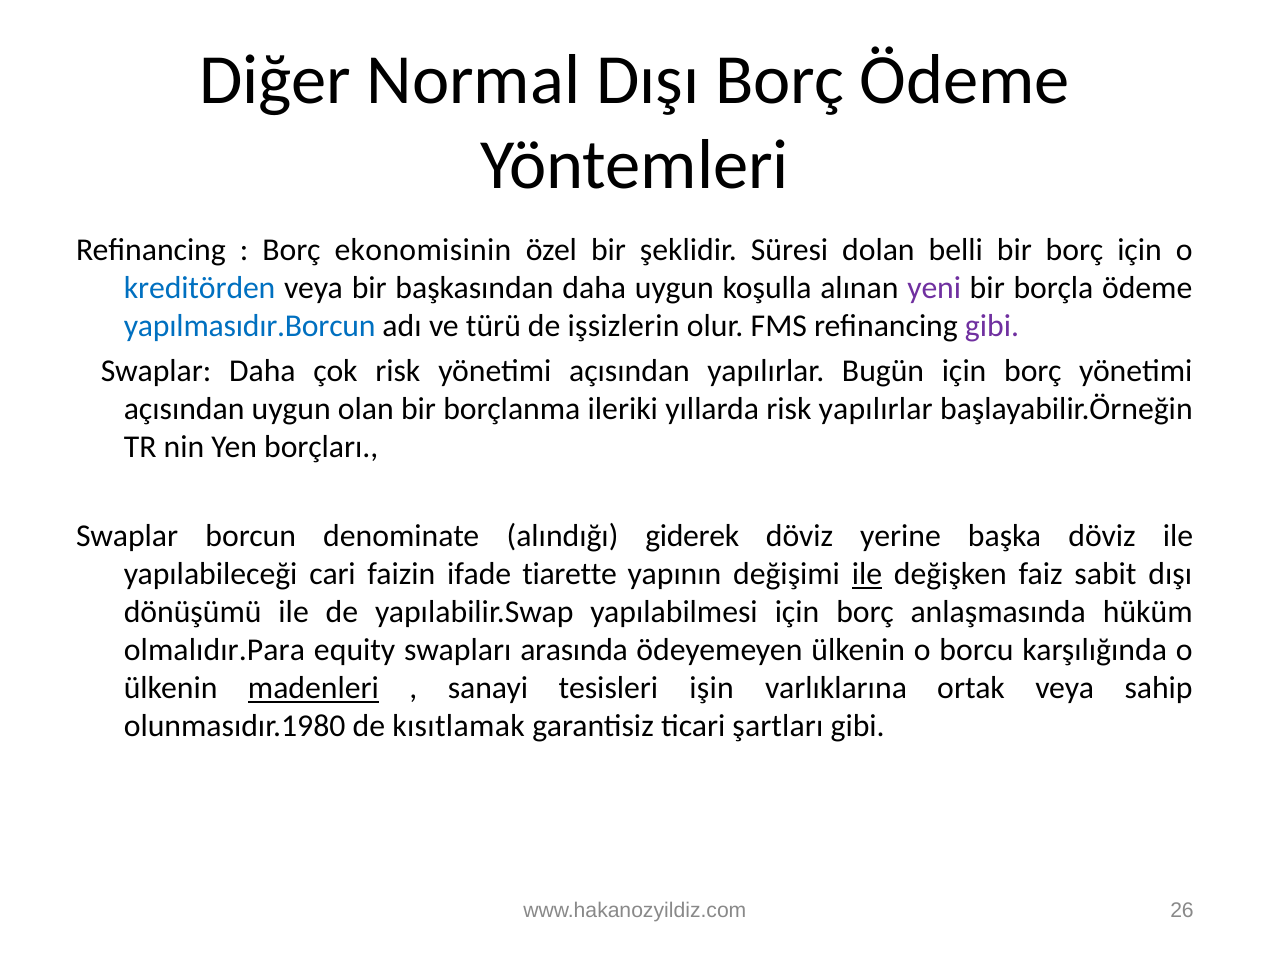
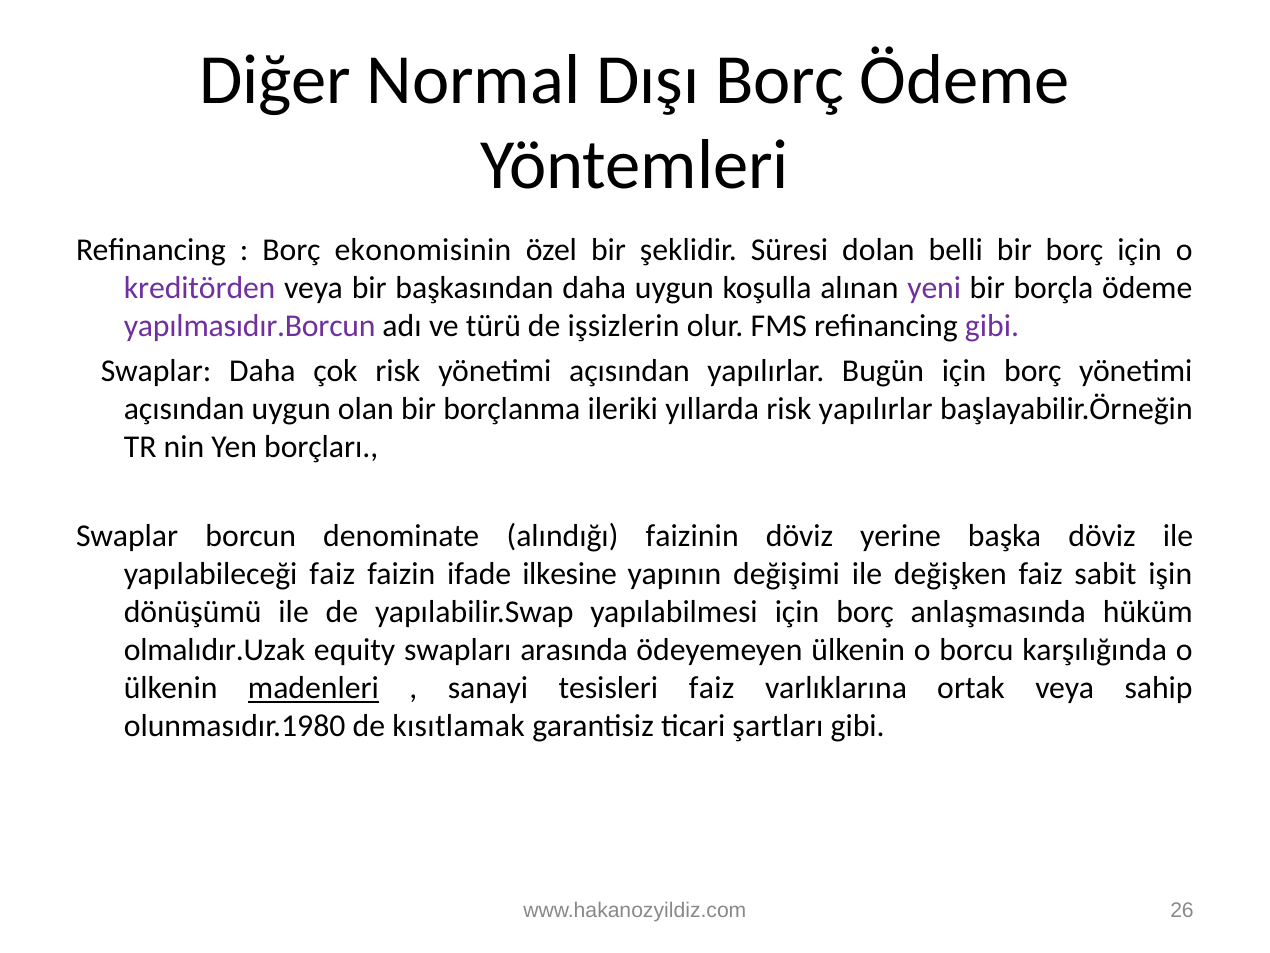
kreditörden colour: blue -> purple
yapılmasıdır.Borcun colour: blue -> purple
giderek: giderek -> faizinin
yapılabileceği cari: cari -> faiz
tiarette: tiarette -> ilkesine
ile at (867, 574) underline: present -> none
sabit dışı: dışı -> işin
olmalıdır.Para: olmalıdır.Para -> olmalıdır.Uzak
tesisleri işin: işin -> faiz
